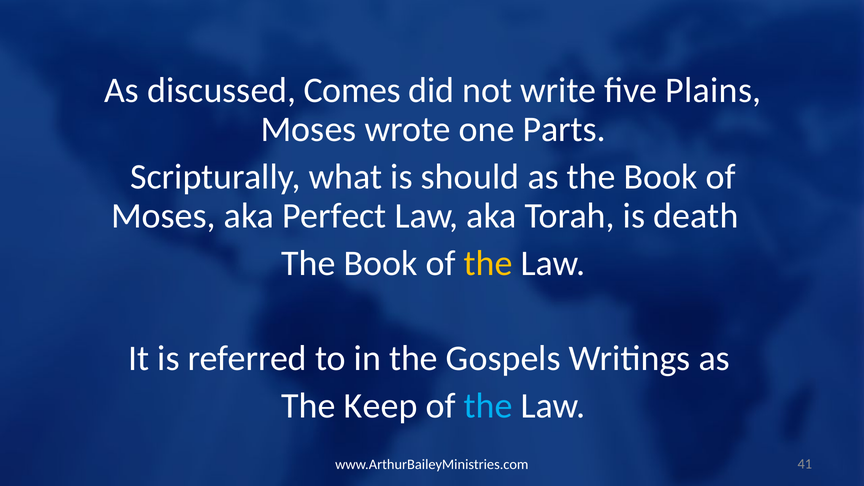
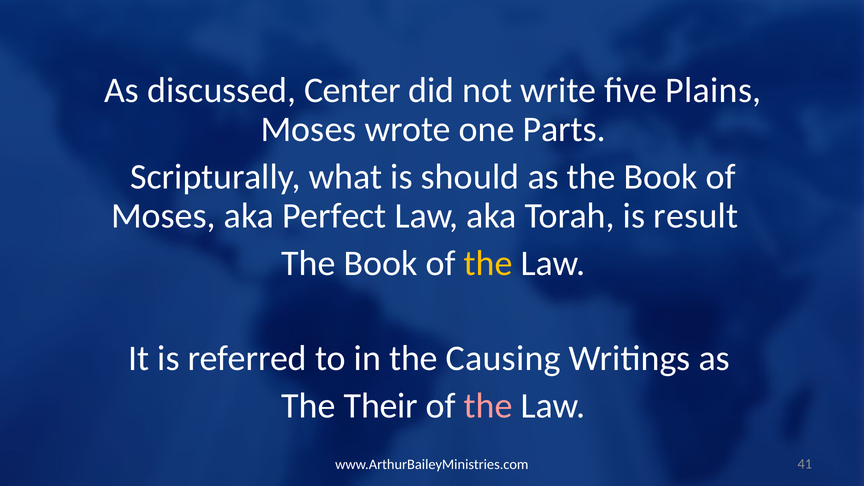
Comes: Comes -> Center
death: death -> result
Gospels: Gospels -> Causing
Keep: Keep -> Their
the at (488, 406) colour: light blue -> pink
